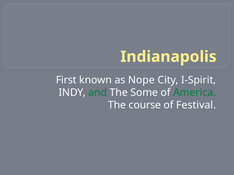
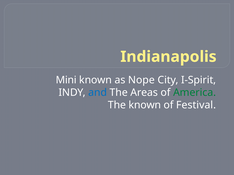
First: First -> Mini
and colour: green -> blue
Some: Some -> Areas
The course: course -> known
